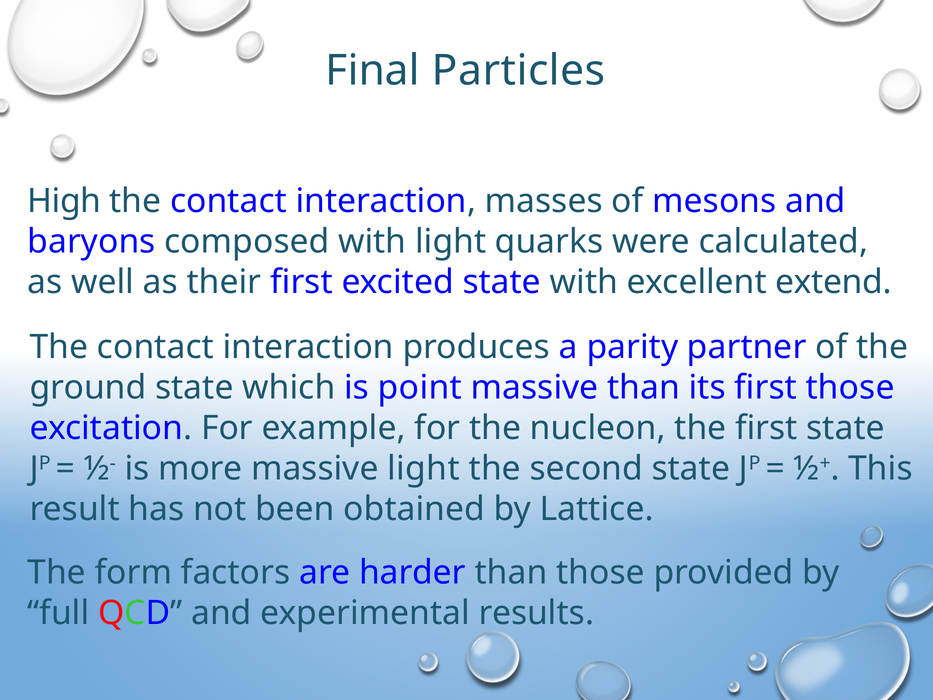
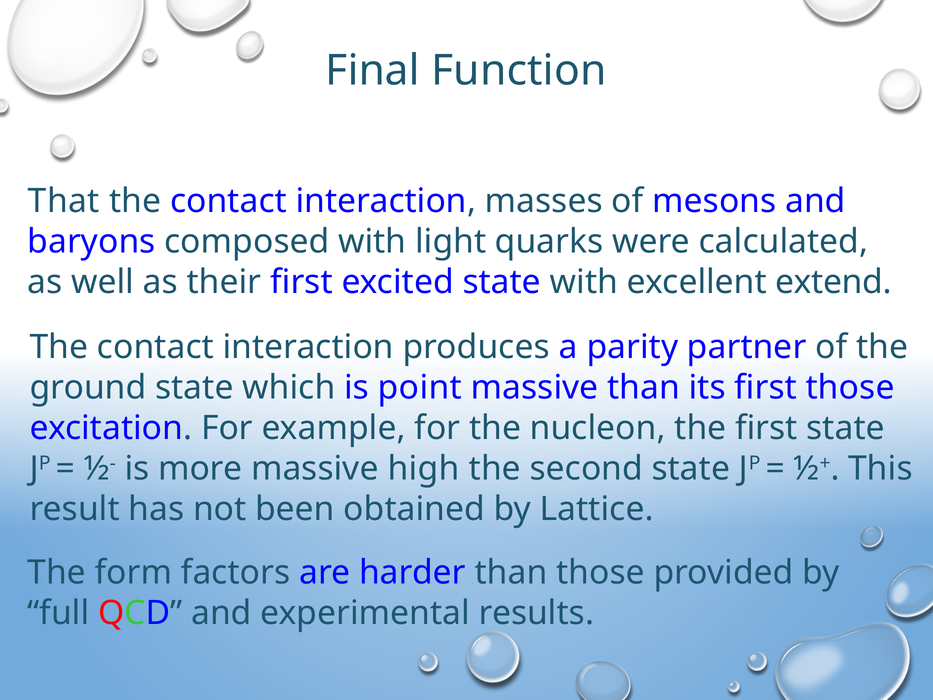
Particles: Particles -> Function
High: High -> That
massive light: light -> high
